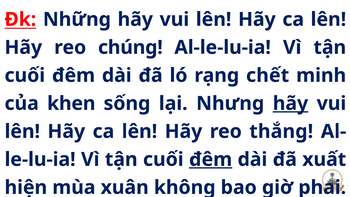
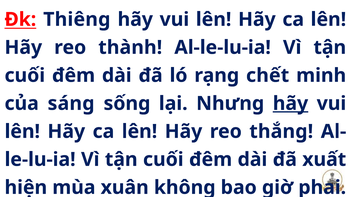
Những: Những -> Thiêng
chúng: chúng -> thành
khen: khen -> sáng
đêm at (211, 159) underline: present -> none
